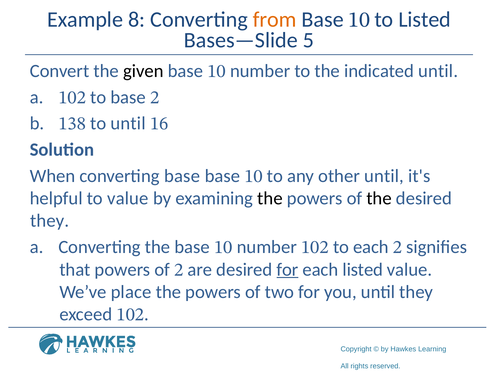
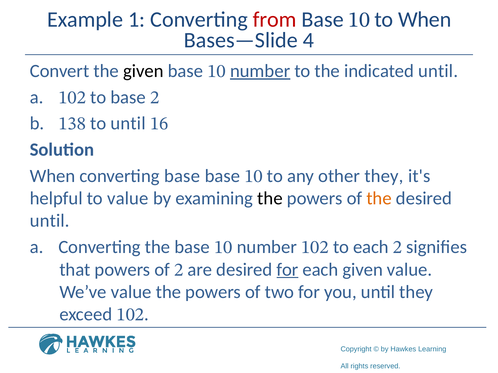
8: 8 -> 1
from colour: orange -> red
to Listed: Listed -> When
5: 5 -> 4
number at (260, 71) underline: none -> present
other until: until -> they
the at (379, 199) colour: black -> orange
they at (50, 221): they -> until
listed at (363, 270): listed -> given
We’ve place: place -> value
